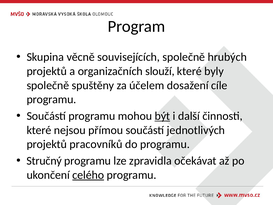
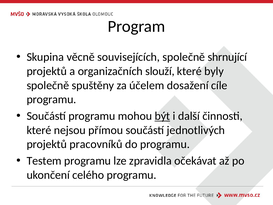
hrubých: hrubých -> shrnující
Stručný: Stručný -> Testem
celého underline: present -> none
